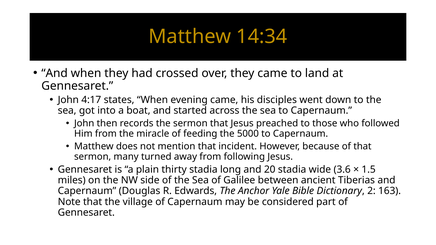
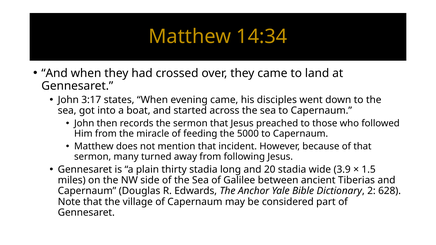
4:17: 4:17 -> 3:17
3.6: 3.6 -> 3.9
163: 163 -> 628
